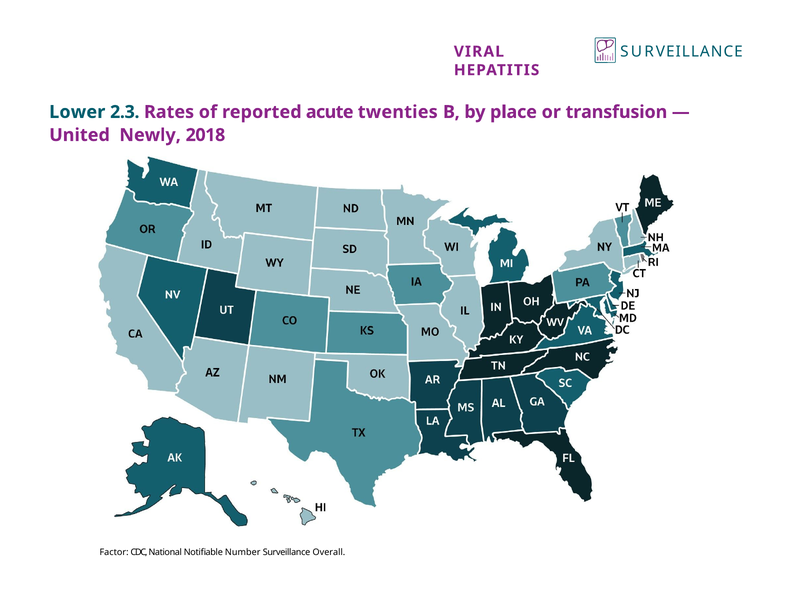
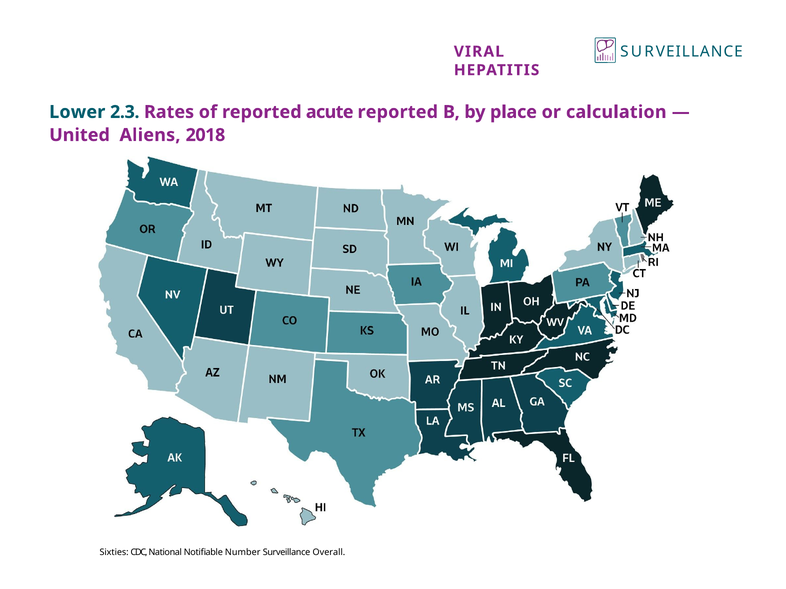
acute twenties: twenties -> reported
transfusion: transfusion -> calculation
Newly: Newly -> Aliens
Factor: Factor -> Sixties
